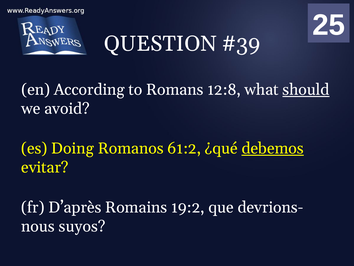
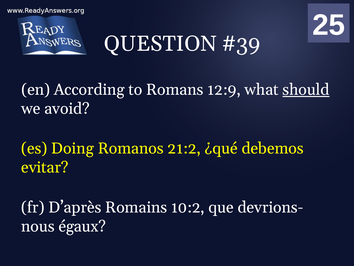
12:8: 12:8 -> 12:9
61:2: 61:2 -> 21:2
debemos underline: present -> none
19:2: 19:2 -> 10:2
suyos: suyos -> égaux
